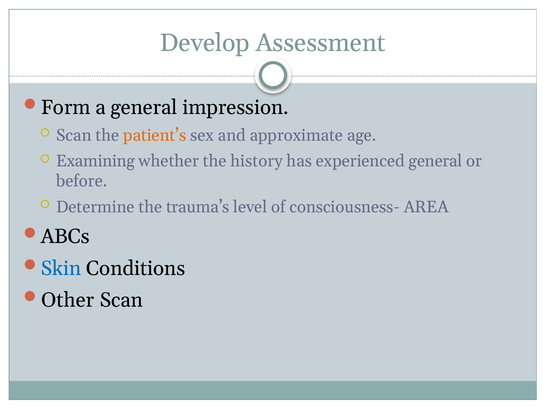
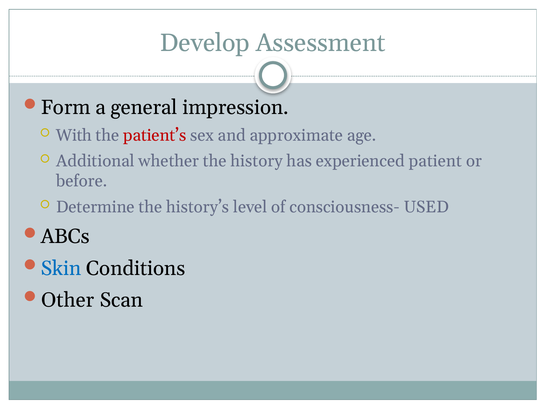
Scan at (74, 135): Scan -> With
patient’s colour: orange -> red
Examining: Examining -> Additional
experienced general: general -> patient
trauma’s: trauma’s -> history’s
AREA: AREA -> USED
